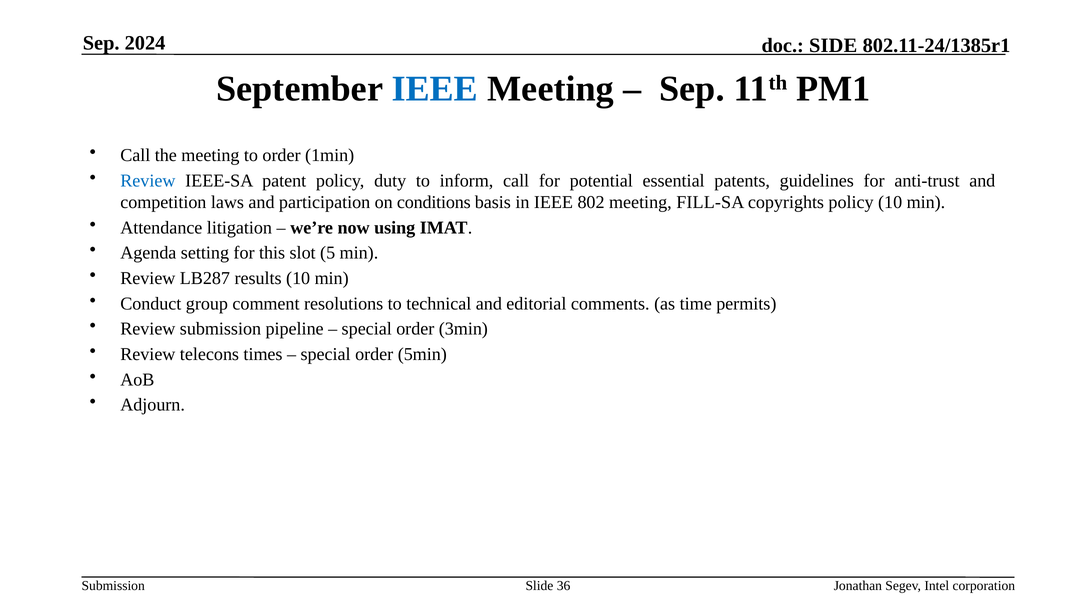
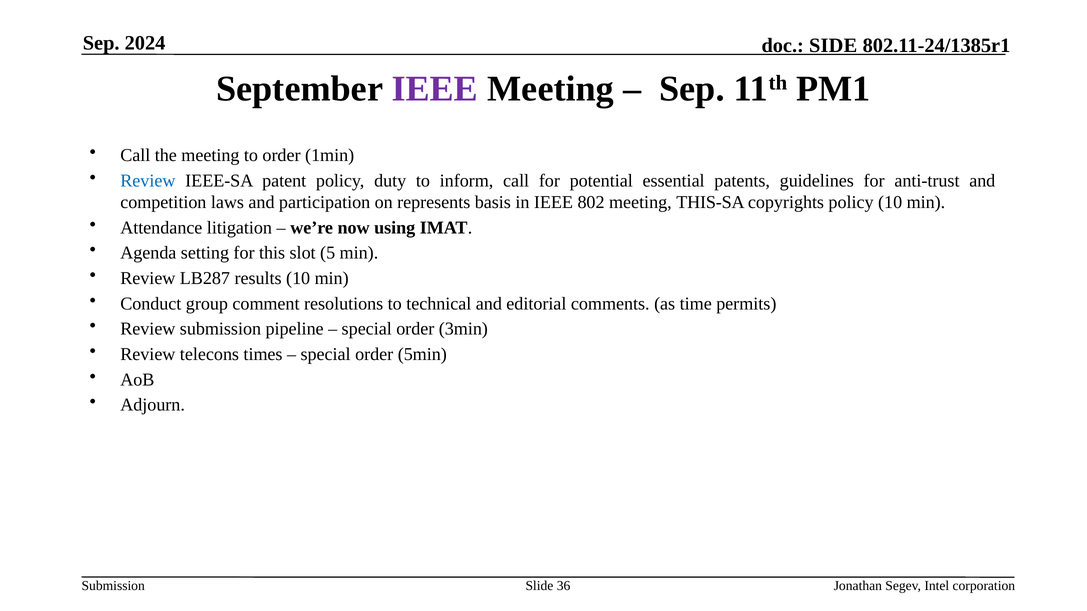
IEEE at (435, 89) colour: blue -> purple
conditions: conditions -> represents
FILL-SA: FILL-SA -> THIS-SA
